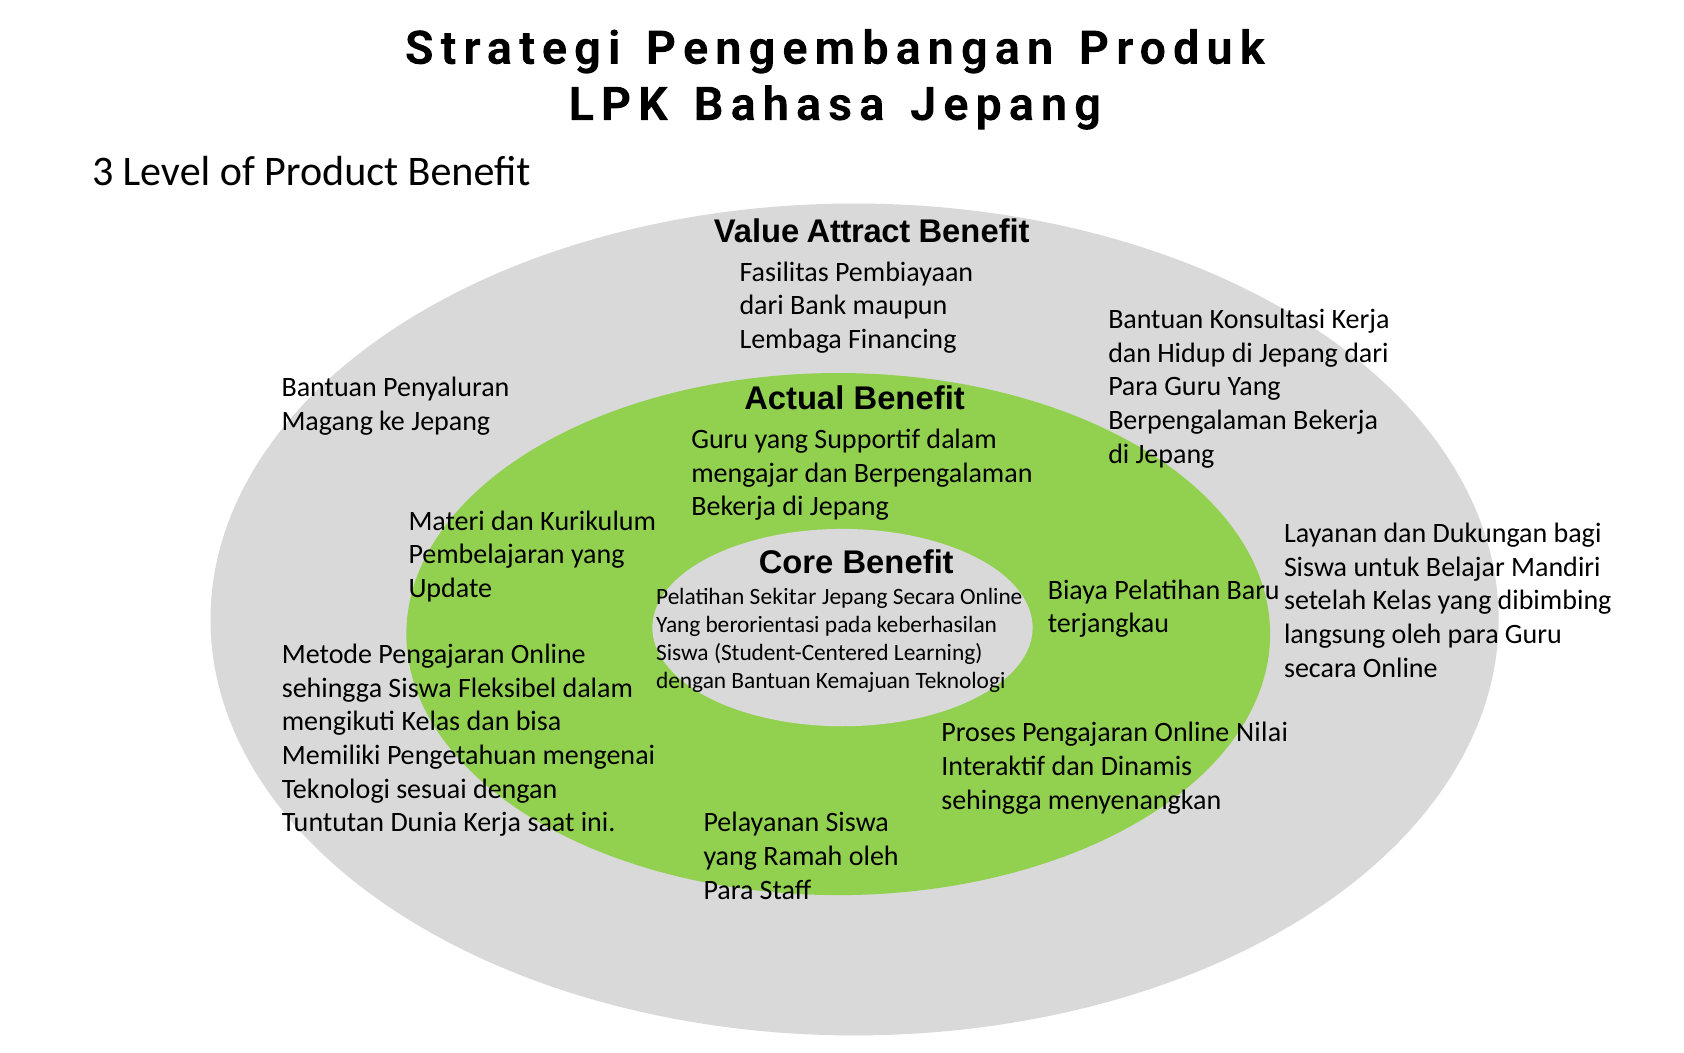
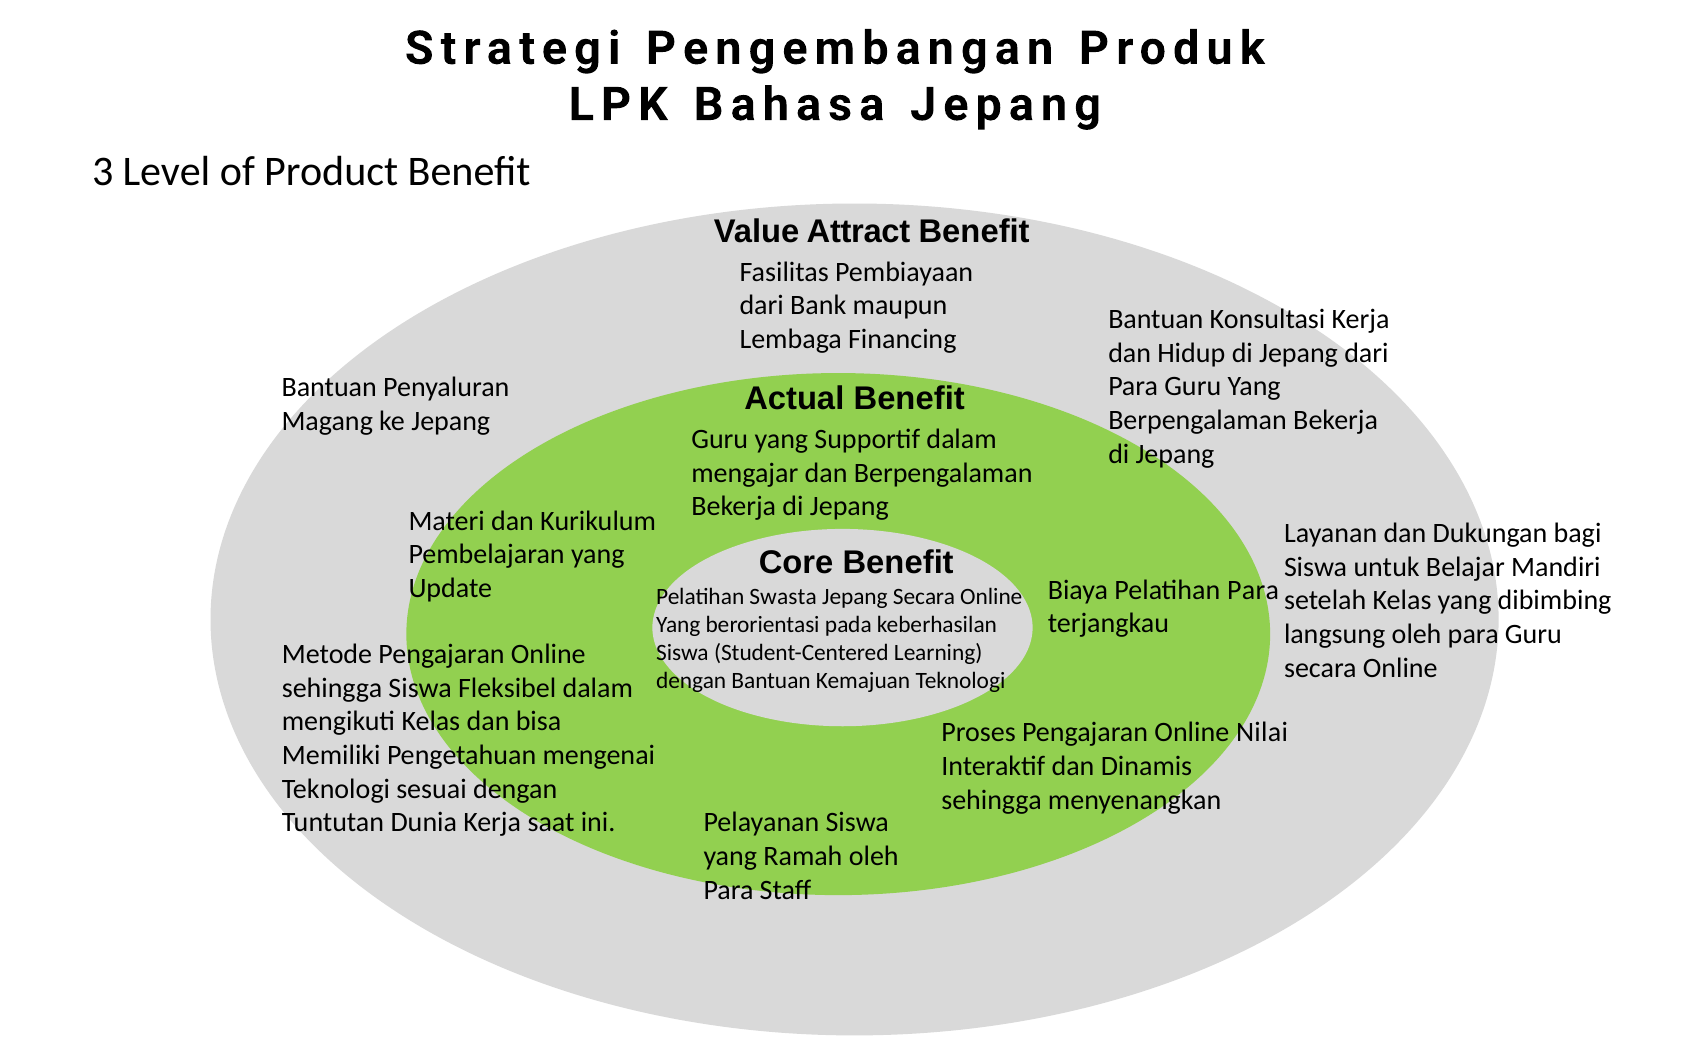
Pelatihan Baru: Baru -> Para
Sekitar: Sekitar -> Swasta
